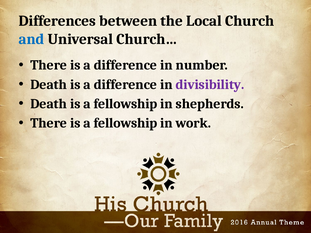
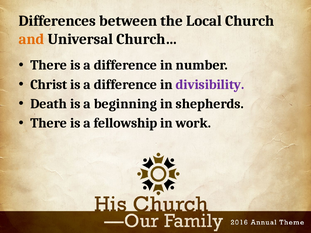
and colour: blue -> orange
Death at (49, 85): Death -> Christ
fellowship at (125, 104): fellowship -> beginning
